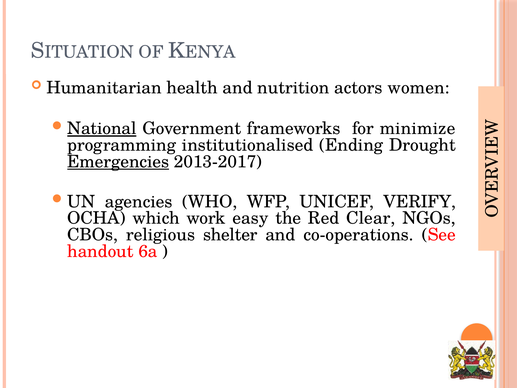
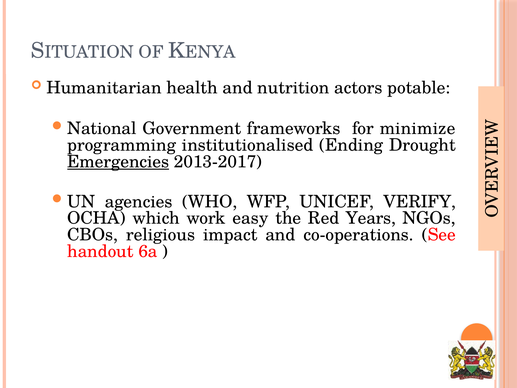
women: women -> potable
National underline: present -> none
Clear: Clear -> Years
shelter: shelter -> impact
